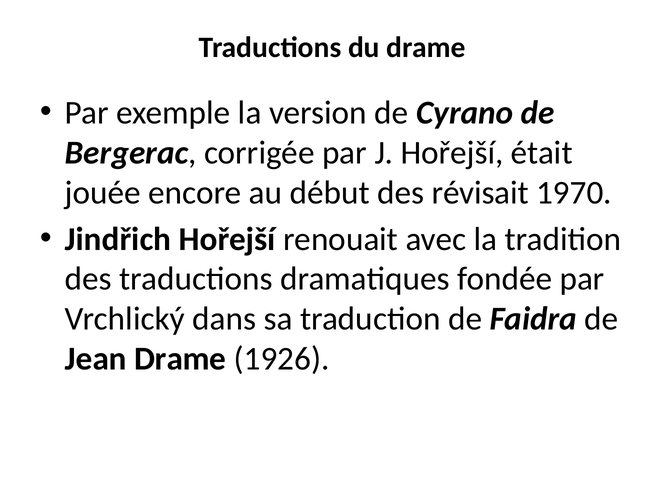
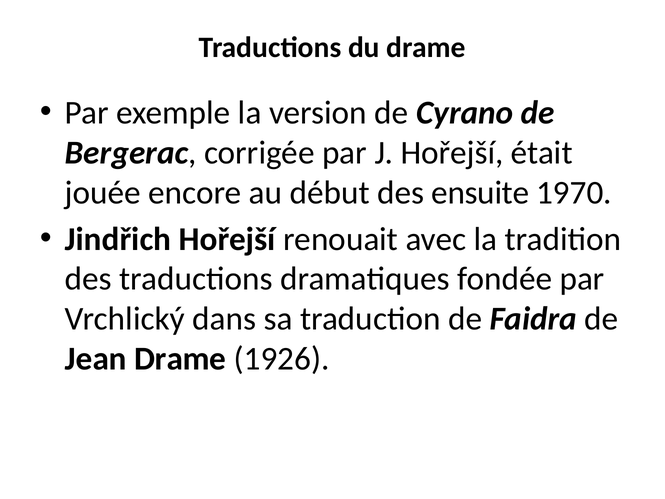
révisait: révisait -> ensuite
